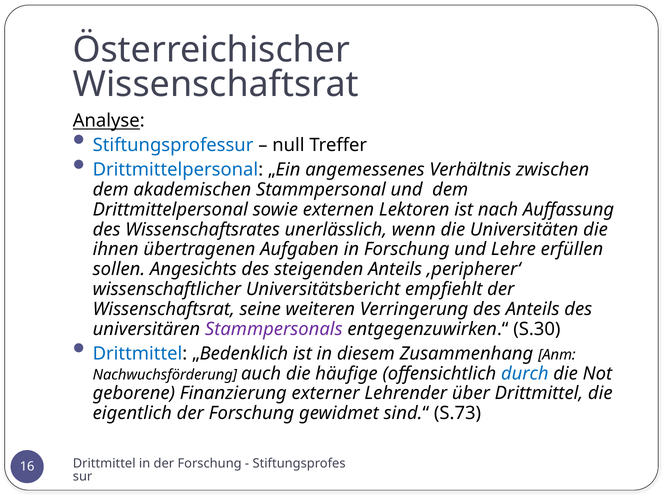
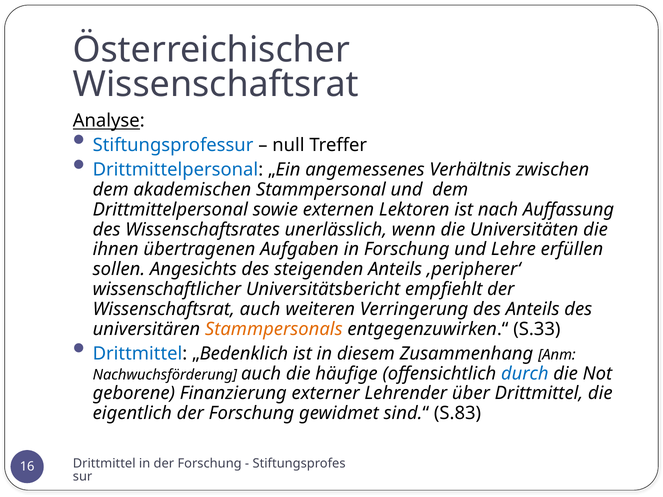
Wissenschaftsrat seine: seine -> auch
Stammpersonals colour: purple -> orange
S.30: S.30 -> S.33
S.73: S.73 -> S.83
